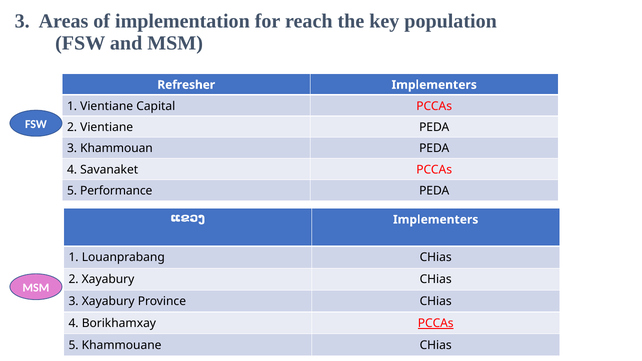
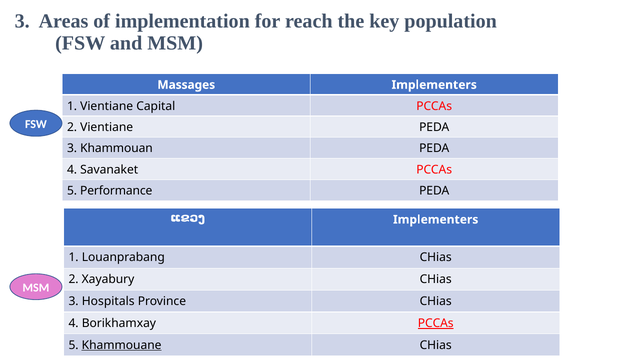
Refresher: Refresher -> Massages
3 Xayabury: Xayabury -> Hospitals
Khammouane underline: none -> present
